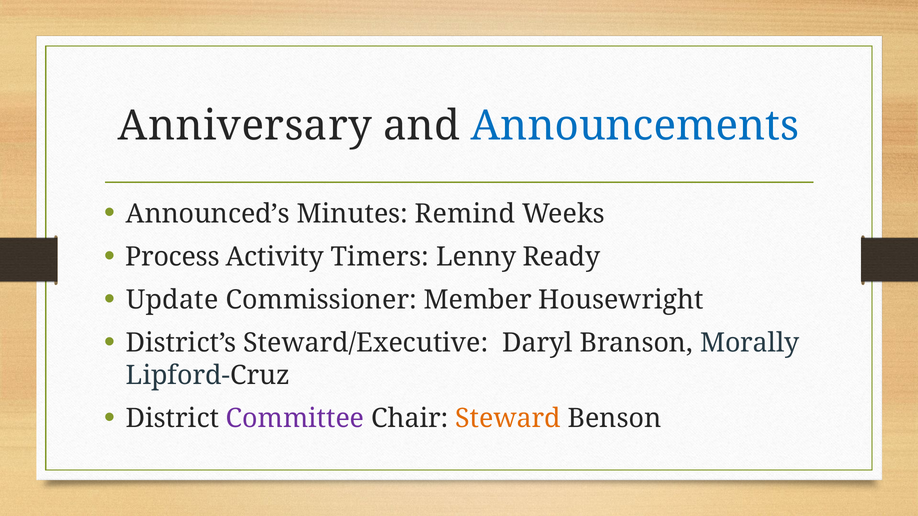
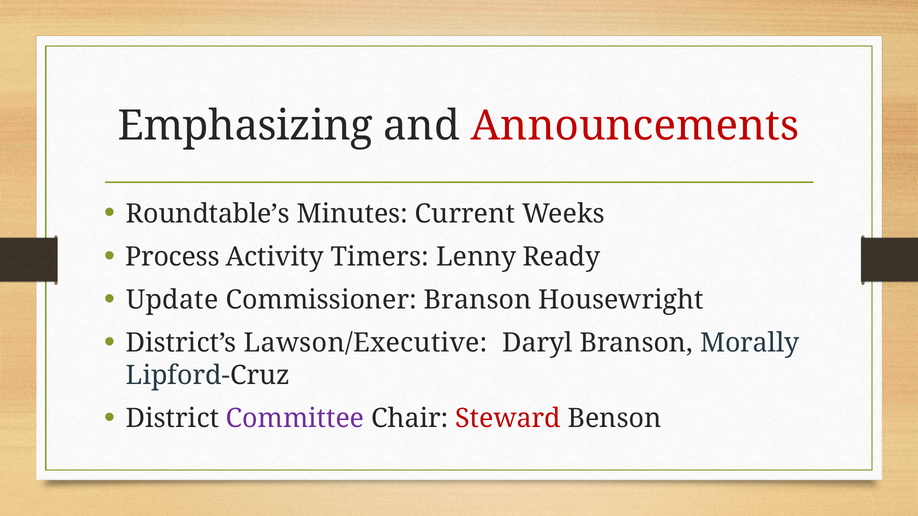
Anniversary: Anniversary -> Emphasizing
Announcements colour: blue -> red
Announced’s: Announced’s -> Roundtable’s
Remind: Remind -> Current
Commissioner Member: Member -> Branson
Steward/Executive: Steward/Executive -> Lawson/Executive
Steward colour: orange -> red
